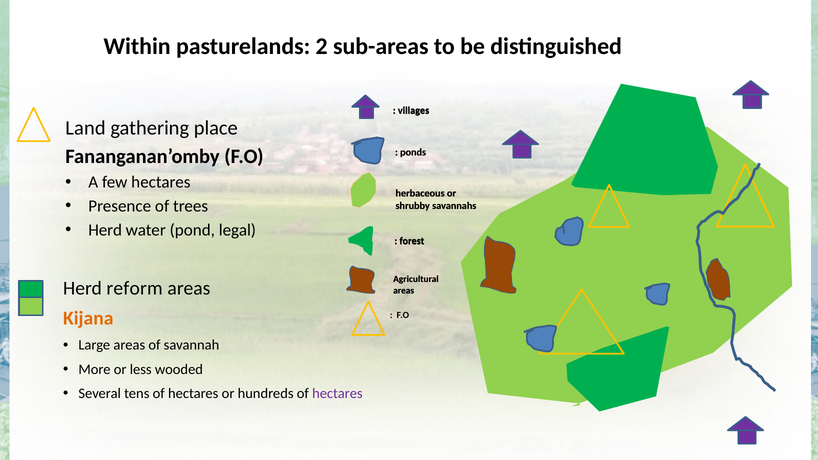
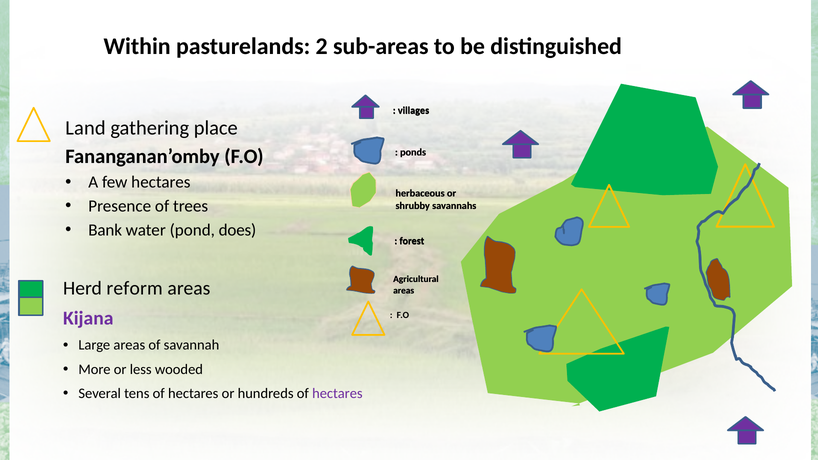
Herd at (105, 230): Herd -> Bank
legal: legal -> does
Kijana colour: orange -> purple
